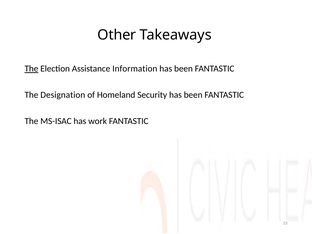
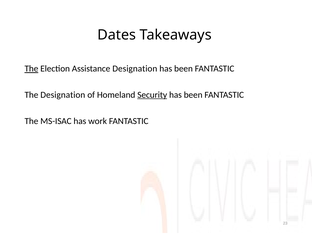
Other: Other -> Dates
Assistance Information: Information -> Designation
Security underline: none -> present
